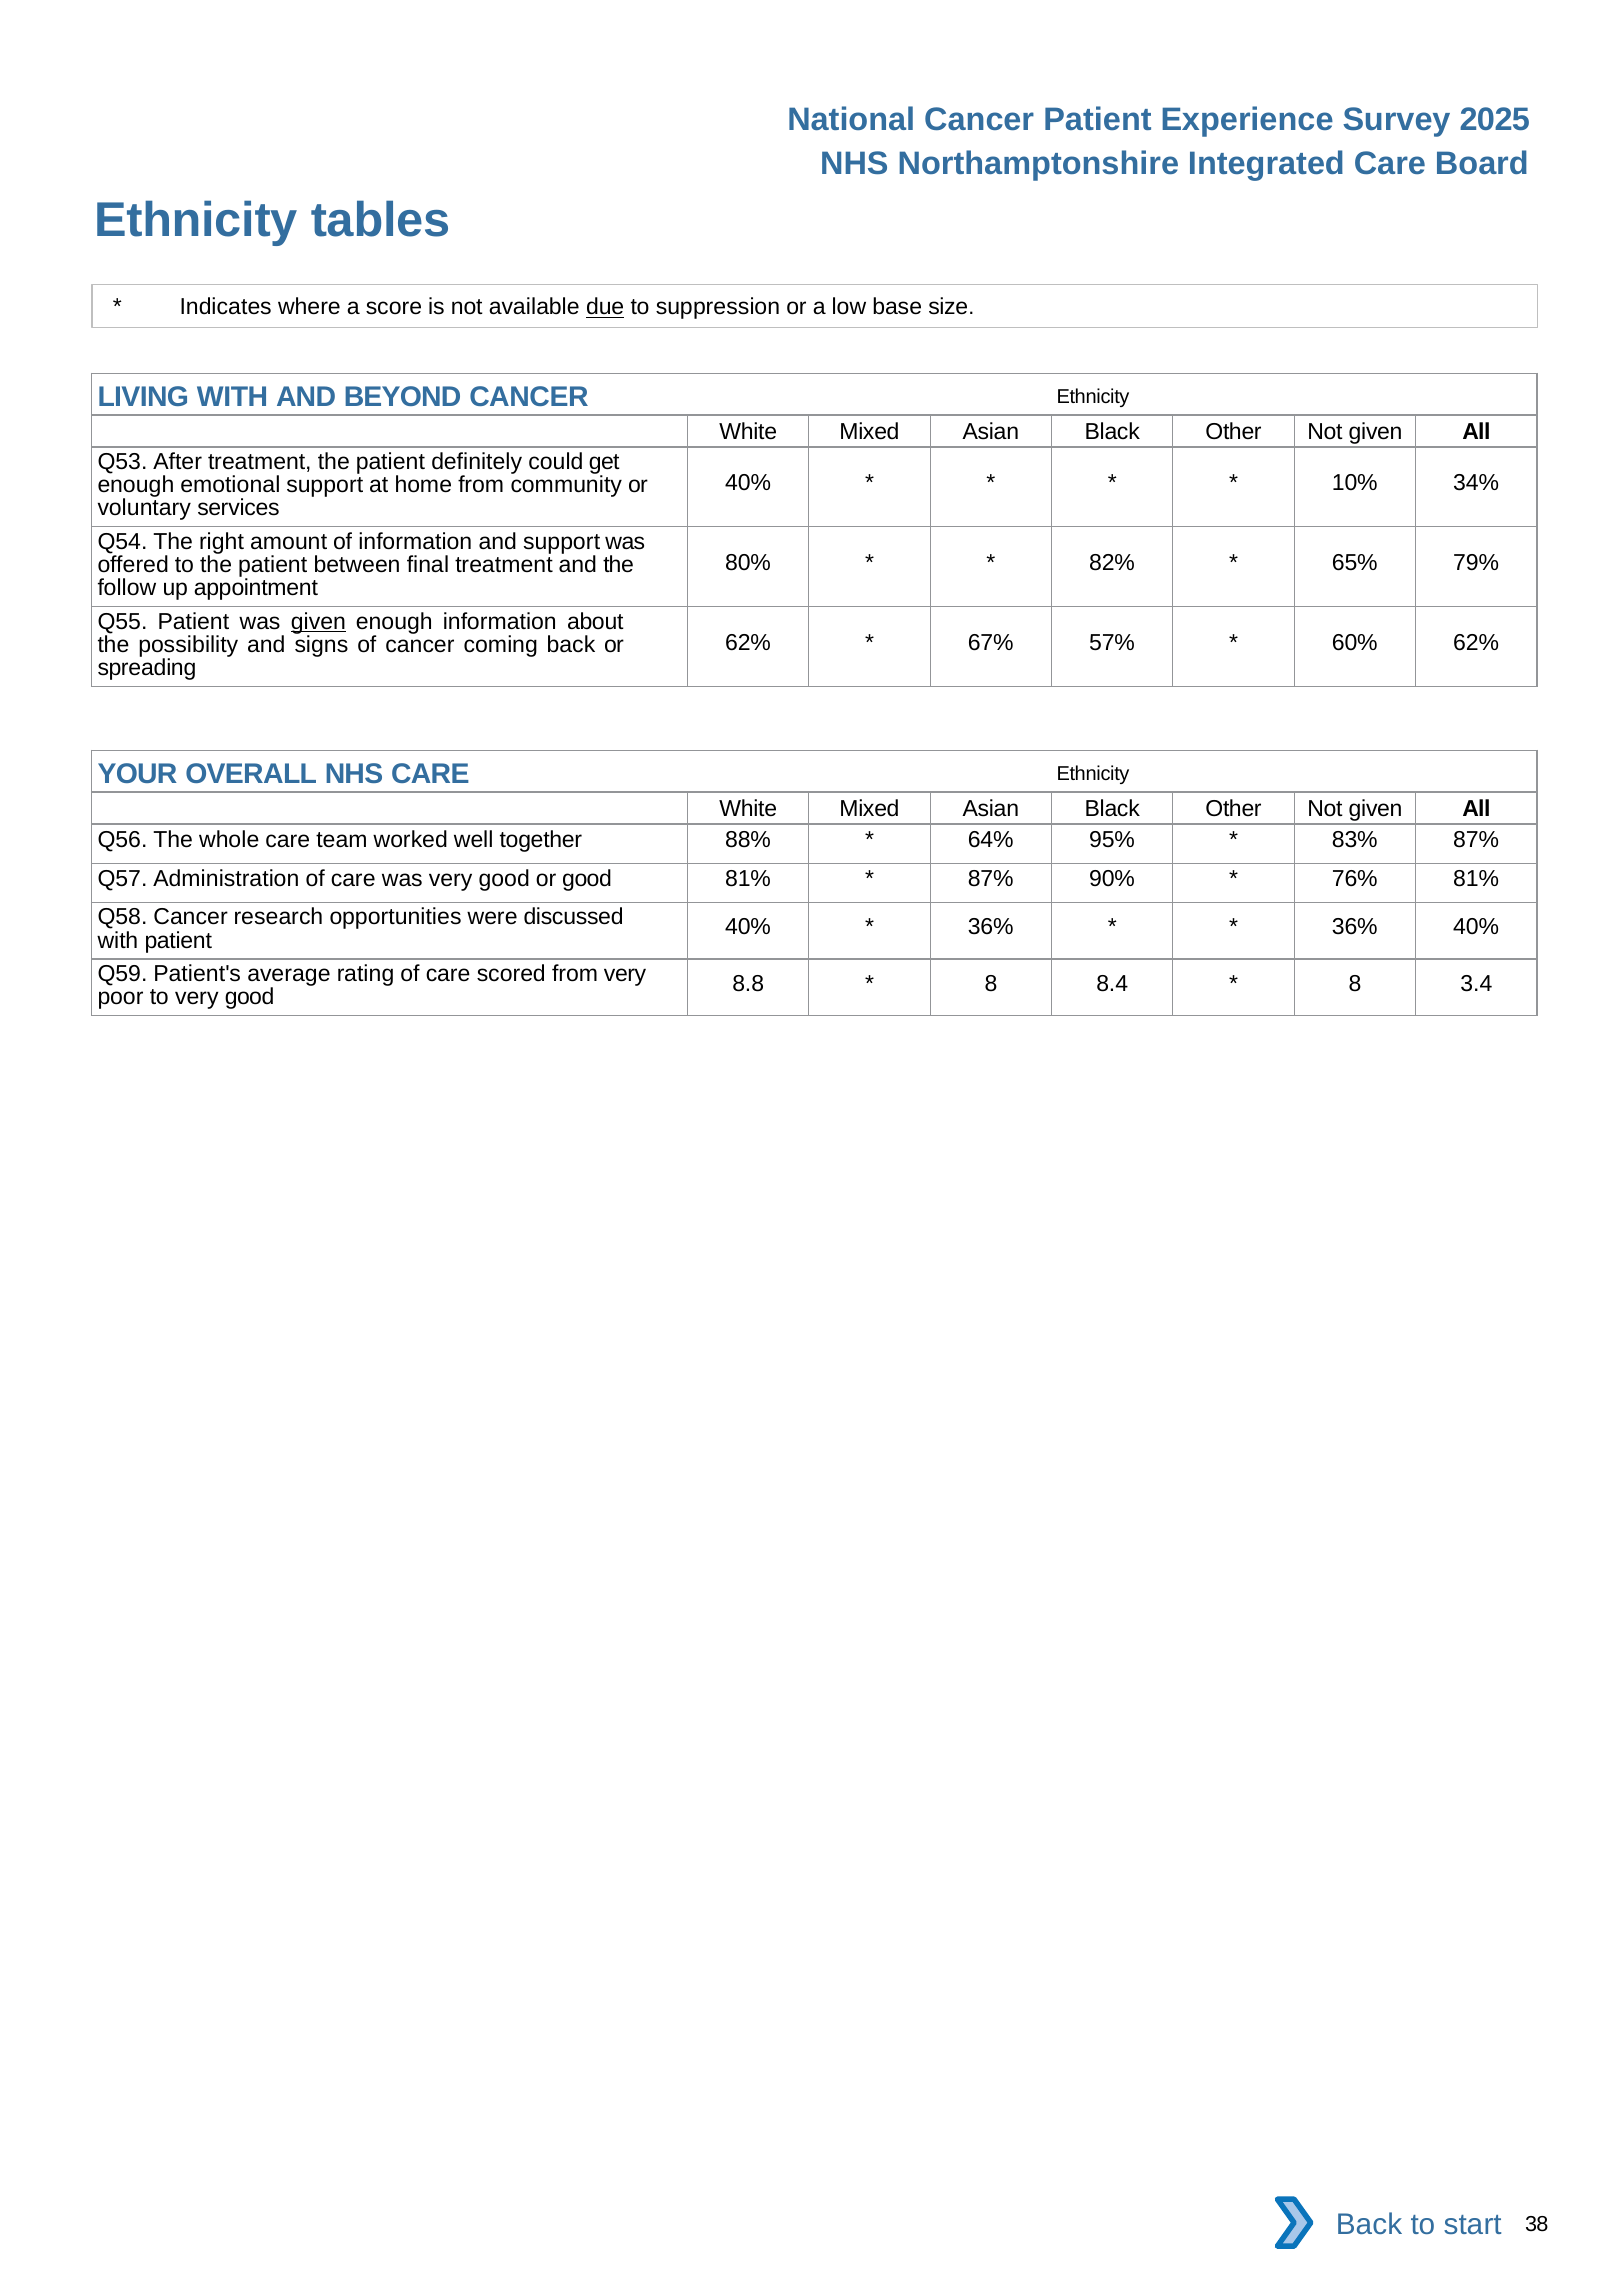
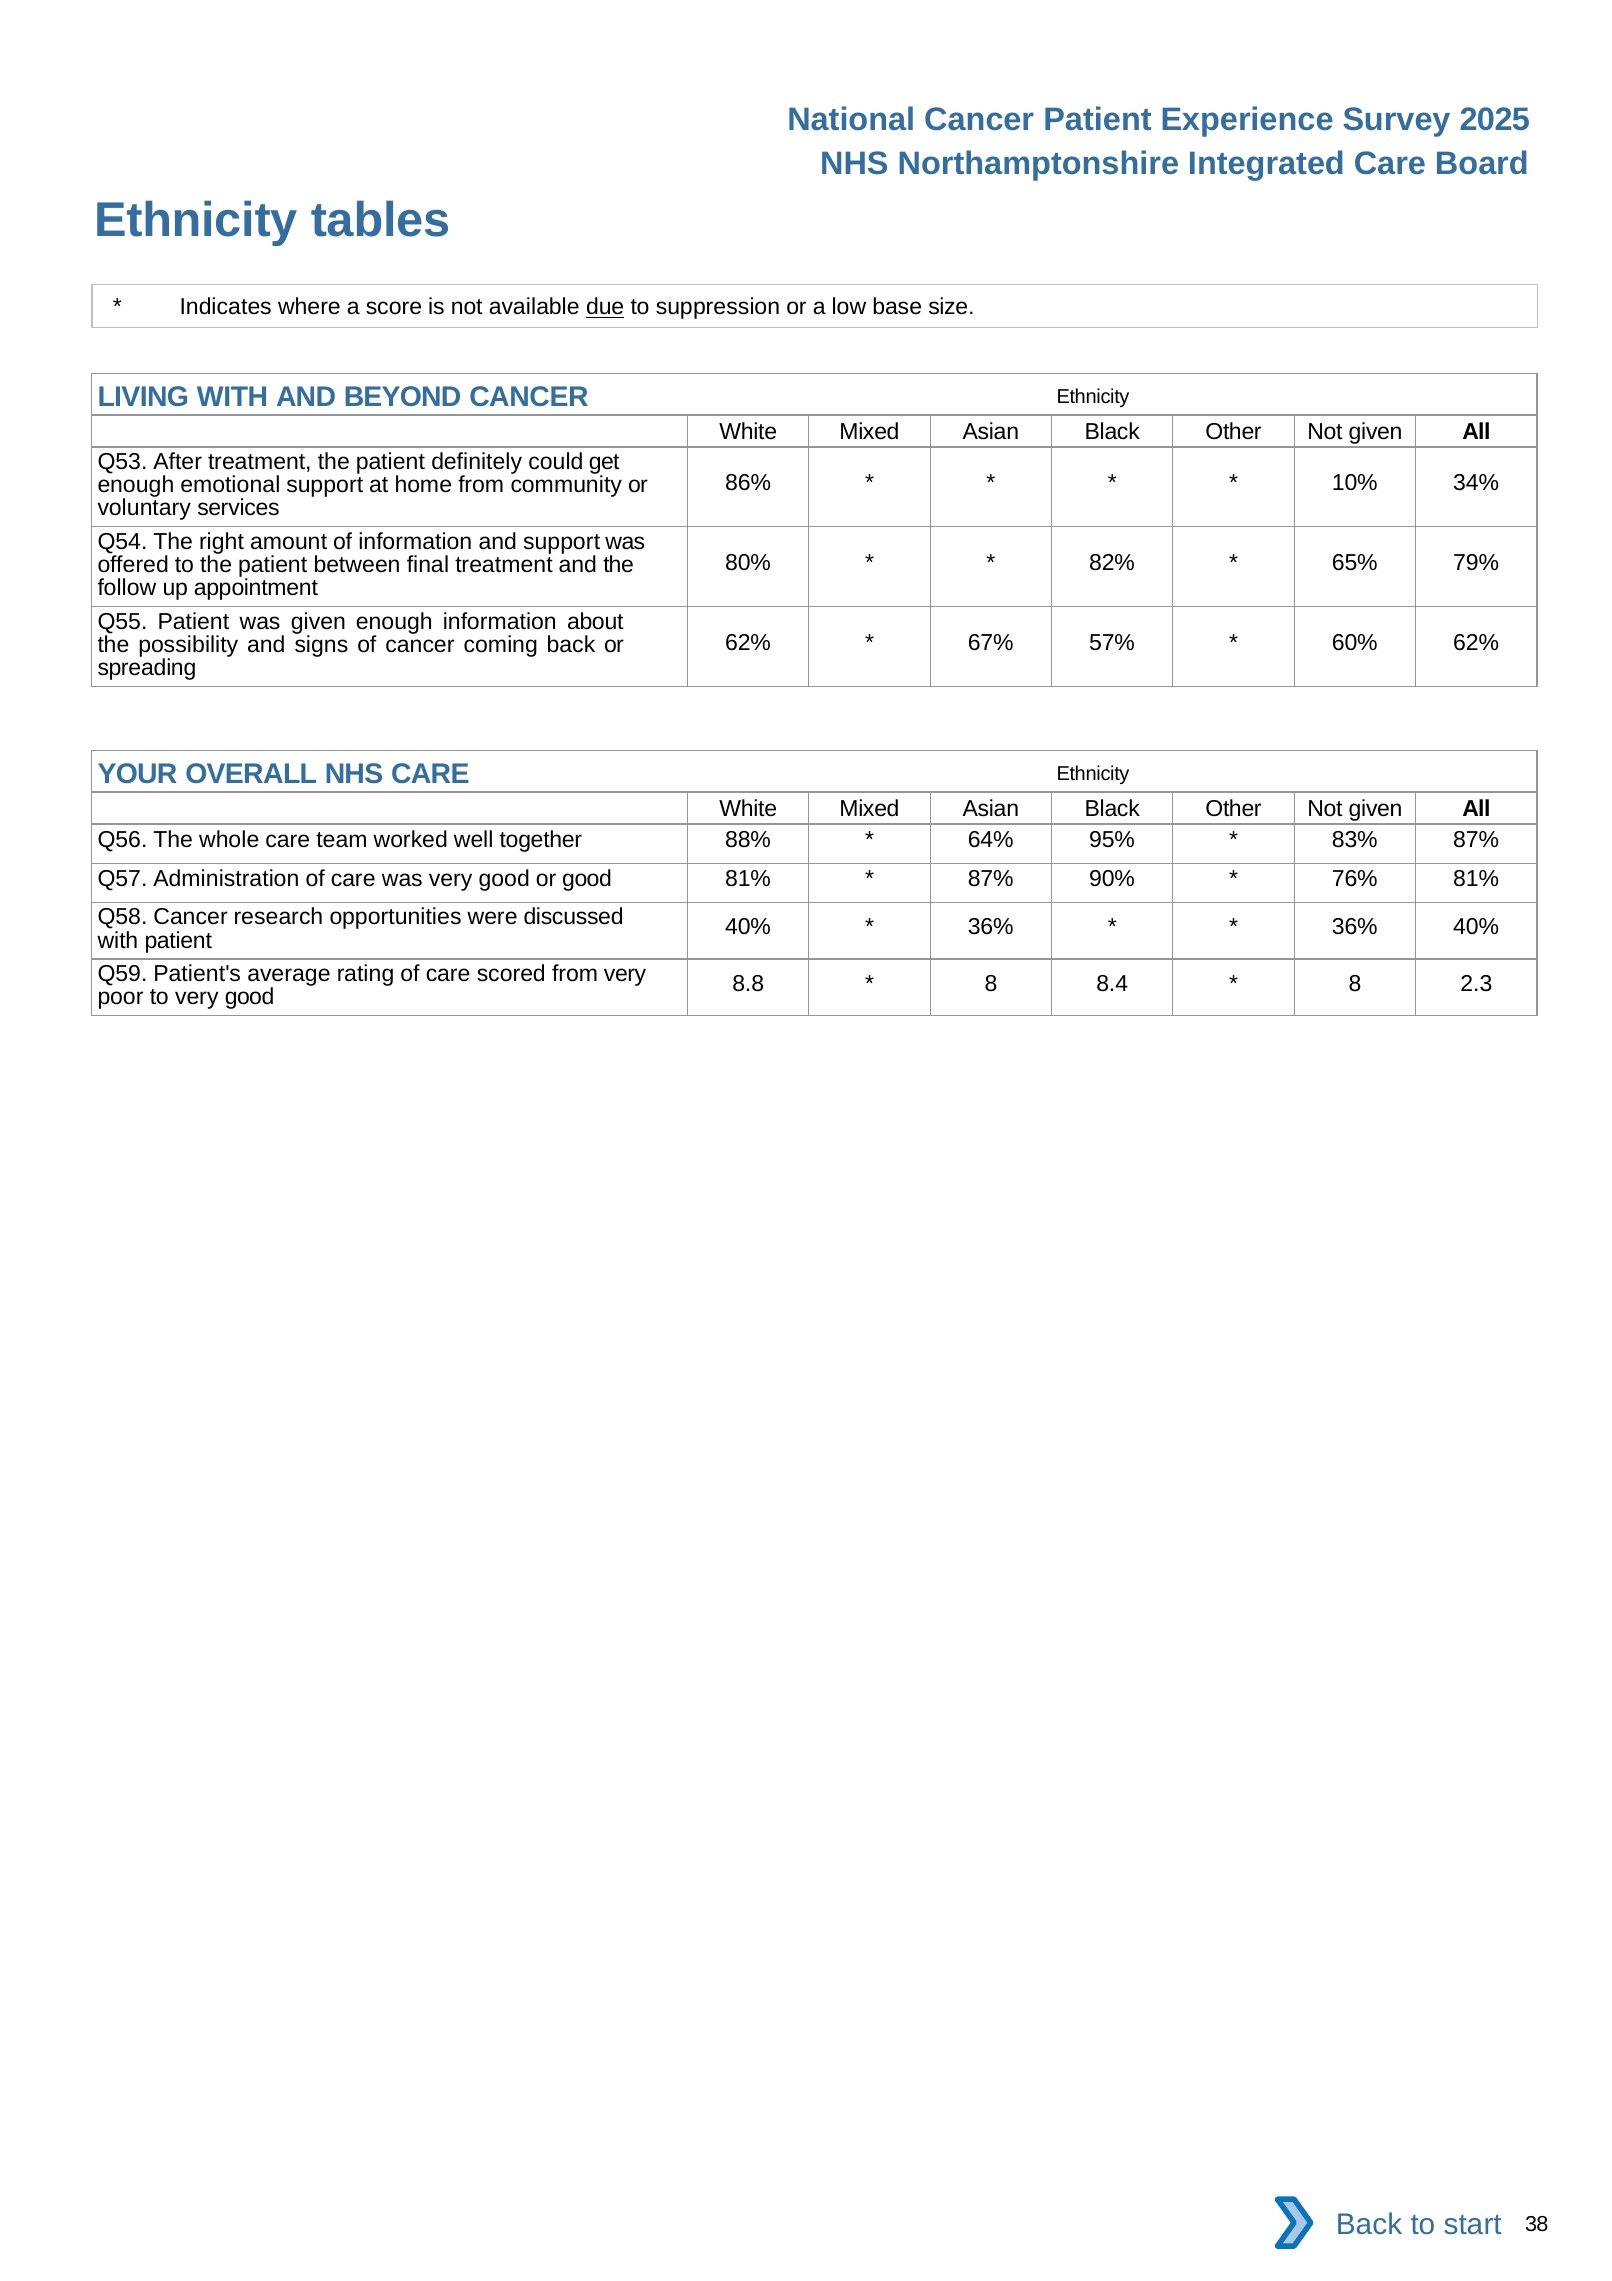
40% at (748, 483): 40% -> 86%
given at (318, 622) underline: present -> none
3.4: 3.4 -> 2.3
